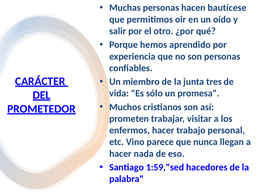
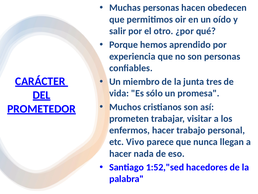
bautícese: bautícese -> obedecen
Vino: Vino -> Vivo
1:59,"sed: 1:59,"sed -> 1:52,"sed
